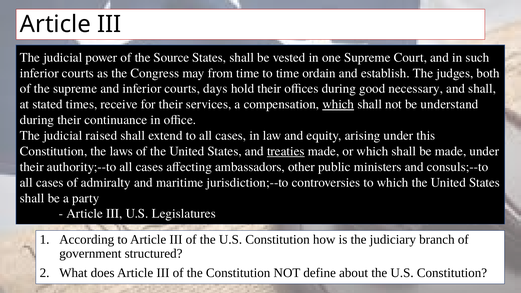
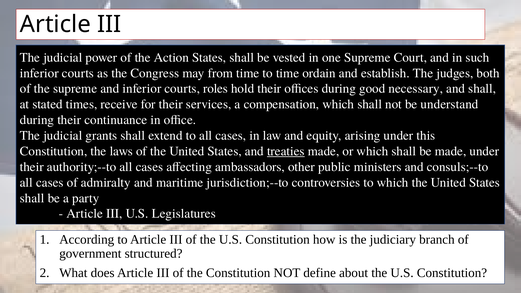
Source: Source -> Action
days: days -> roles
which at (338, 104) underline: present -> none
raised: raised -> grants
